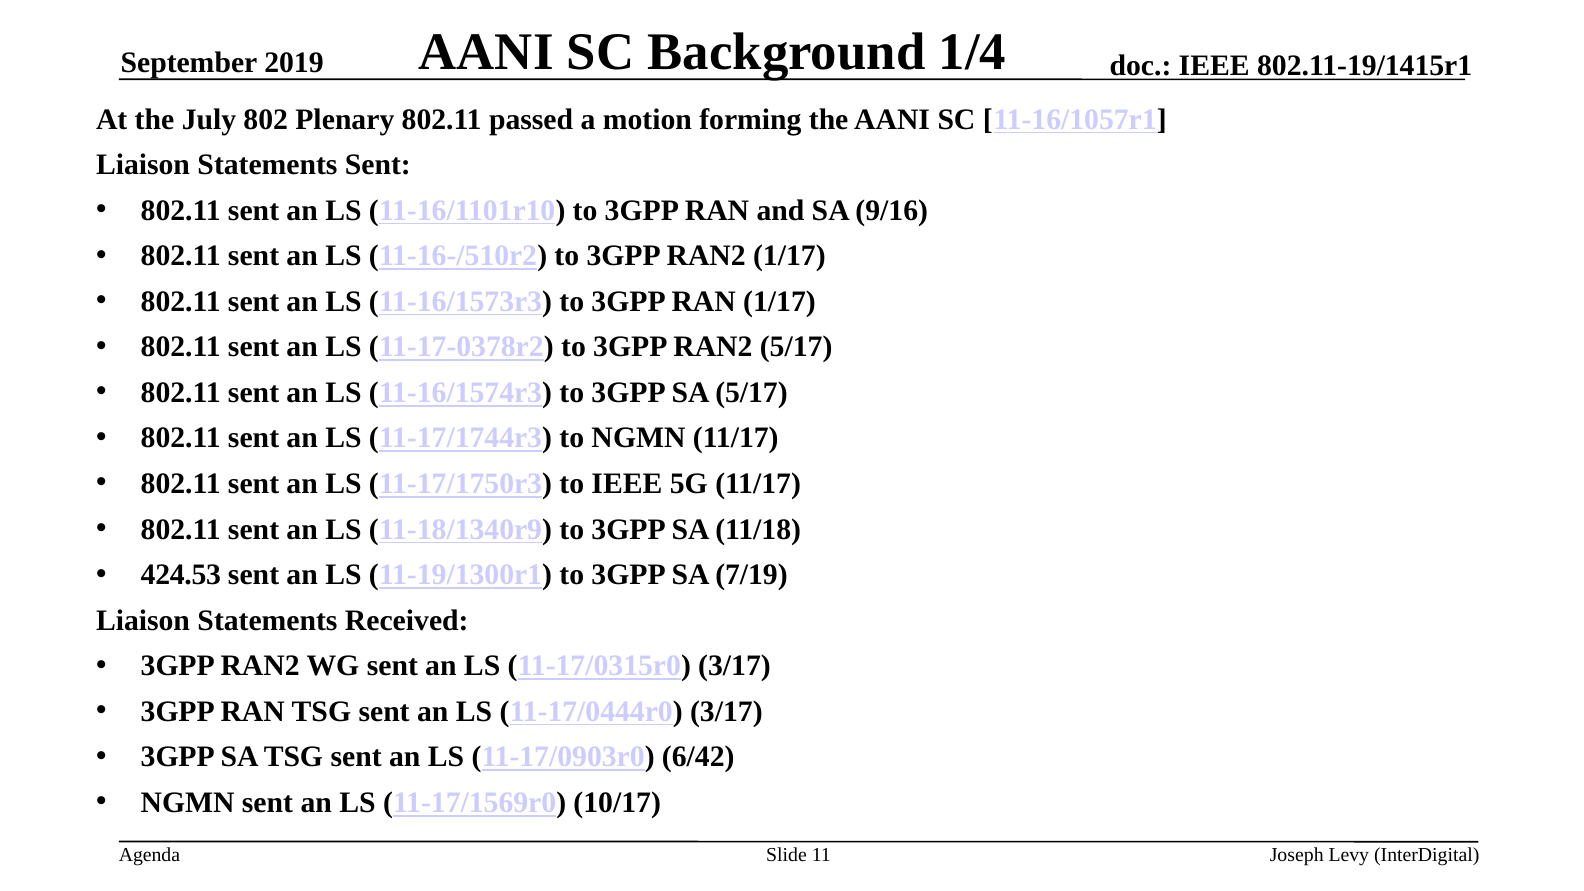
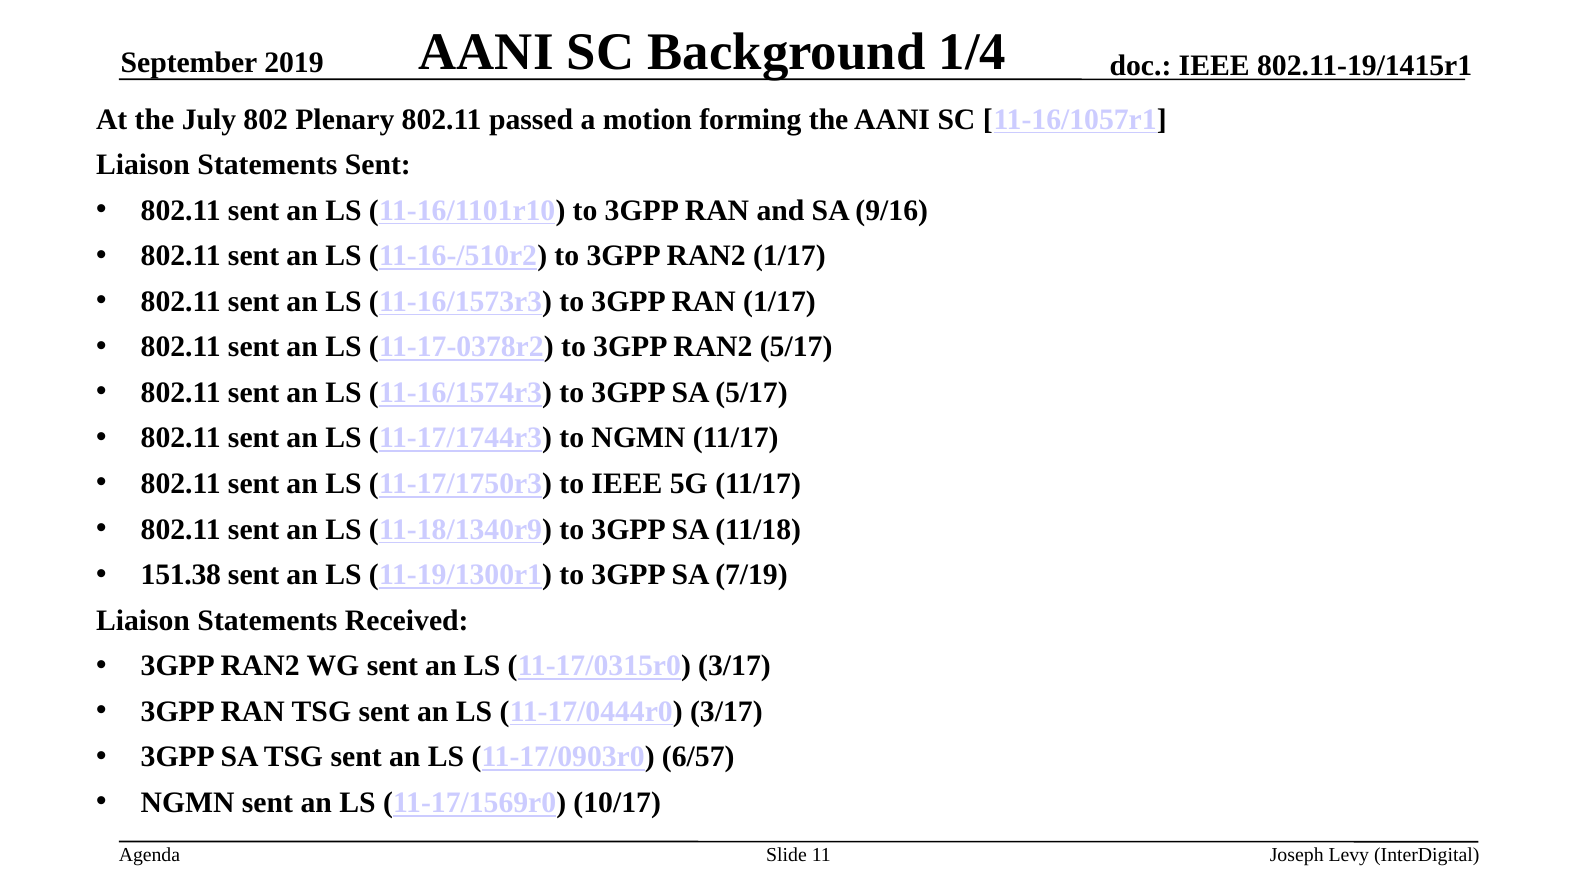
424.53: 424.53 -> 151.38
6/42: 6/42 -> 6/57
